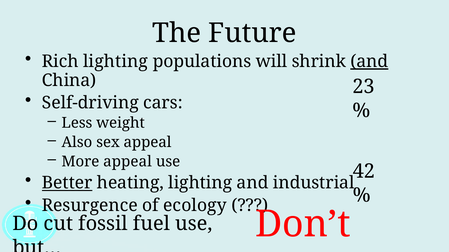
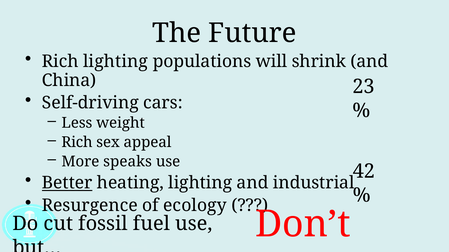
and at (369, 62) underline: present -> none
Also at (77, 143): Also -> Rich
More appeal: appeal -> speaks
